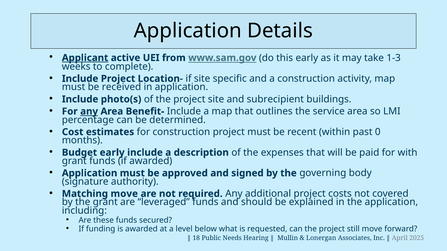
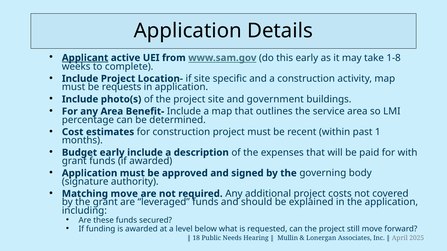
1-3: 1-3 -> 1-8
received: received -> requests
subrecipient: subrecipient -> government
any at (89, 112) underline: present -> none
0: 0 -> 1
